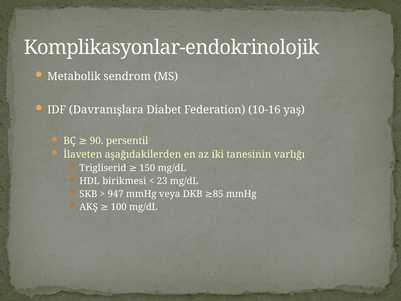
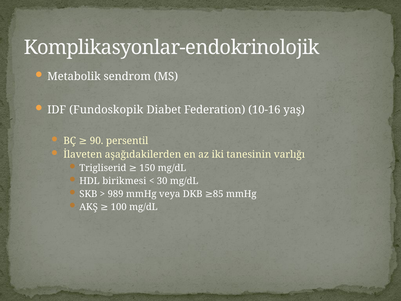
Davranışlara: Davranışlara -> Fundoskopik
23: 23 -> 30
947: 947 -> 989
